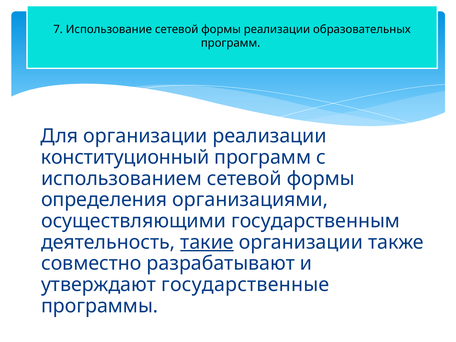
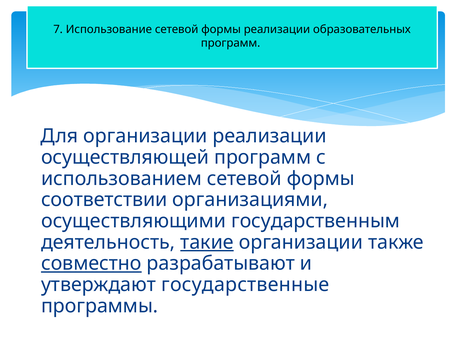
конституционный: конституционный -> осуществляющей
определения: определения -> соответствии
совместно underline: none -> present
